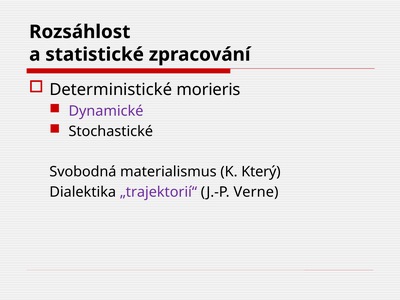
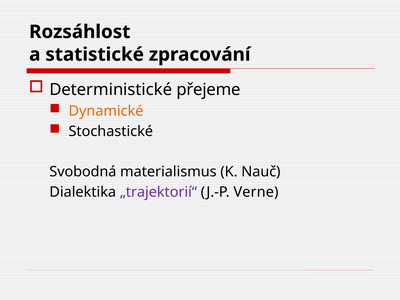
morieris: morieris -> přejeme
Dynamické colour: purple -> orange
Který: Který -> Nauč
